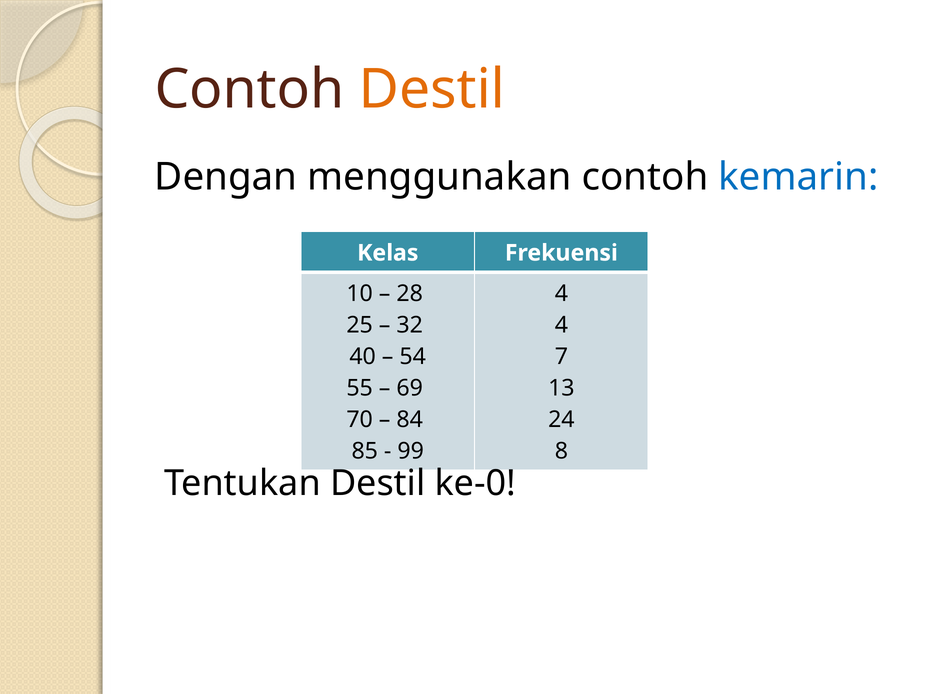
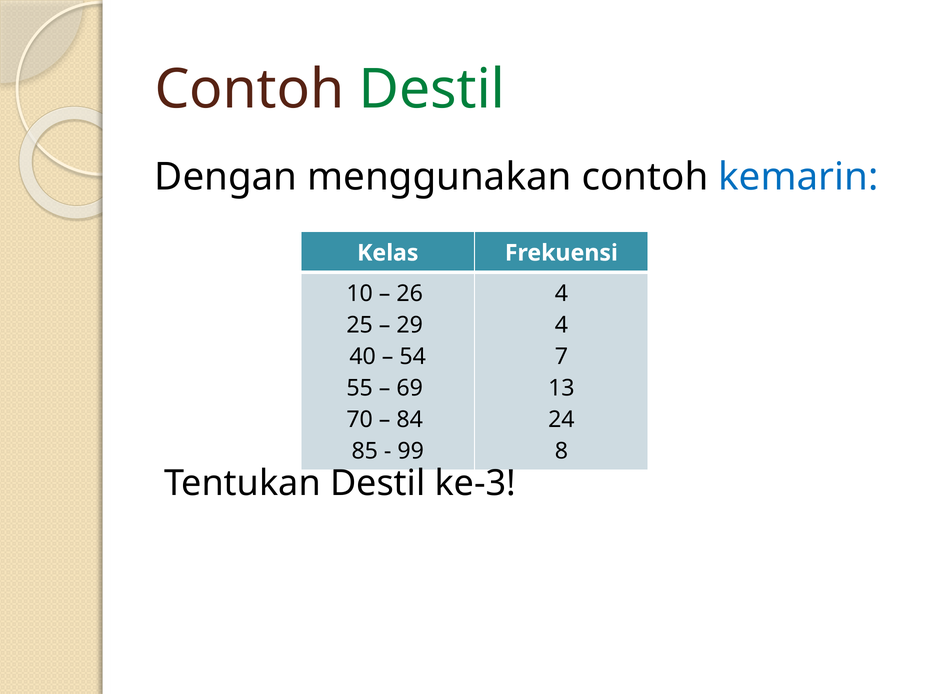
Destil at (432, 90) colour: orange -> green
28: 28 -> 26
32: 32 -> 29
ke-0: ke-0 -> ke-3
